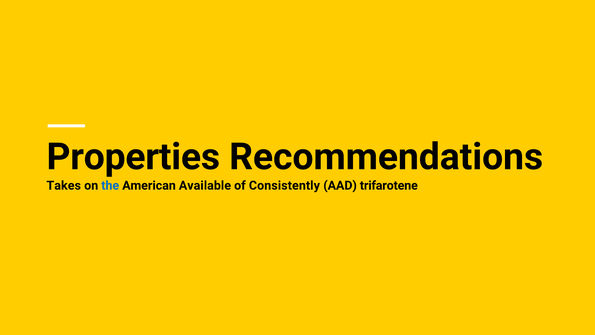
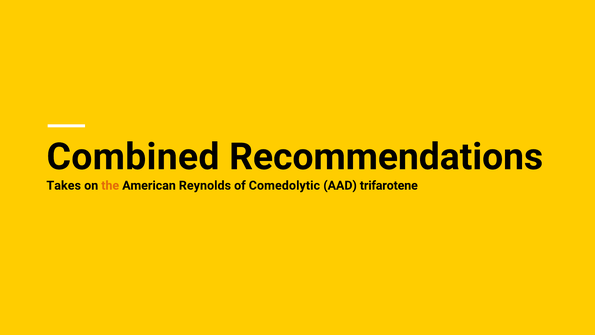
Properties: Properties -> Combined
the colour: blue -> orange
Available: Available -> Reynolds
Consistently: Consistently -> Comedolytic
